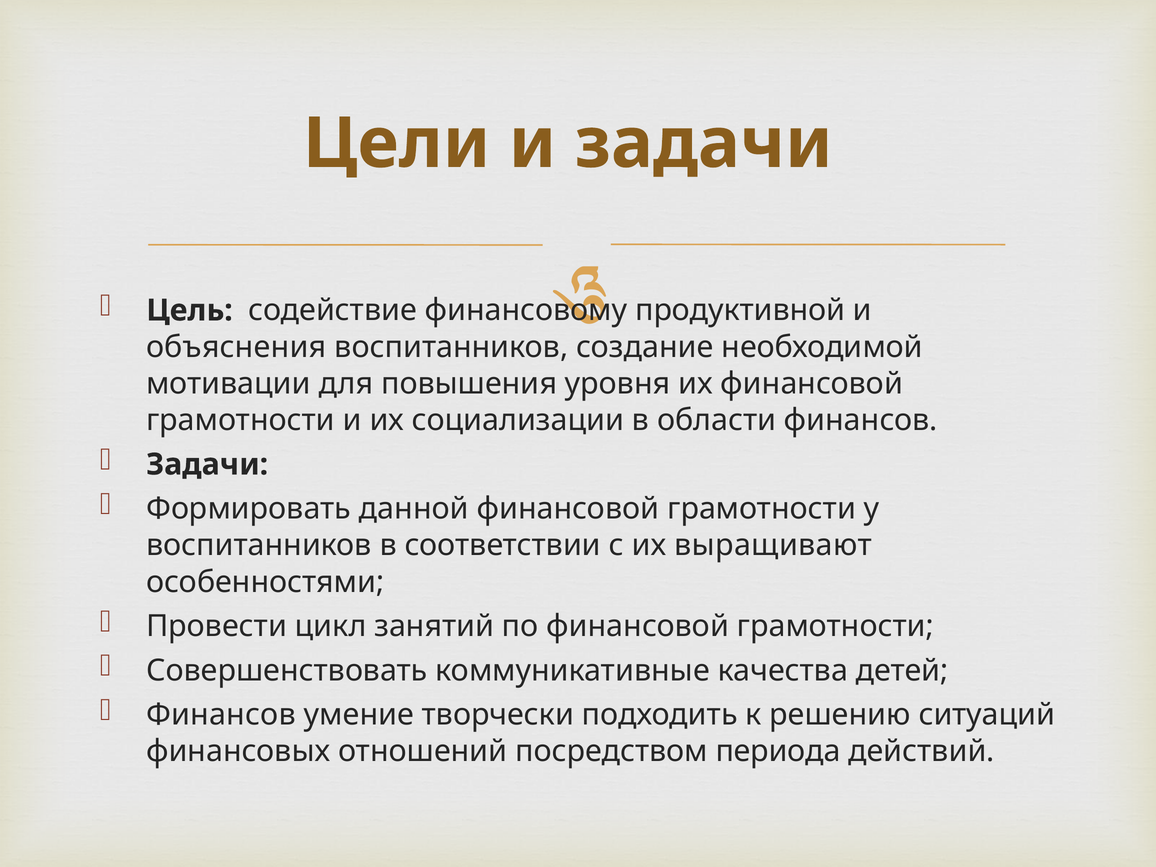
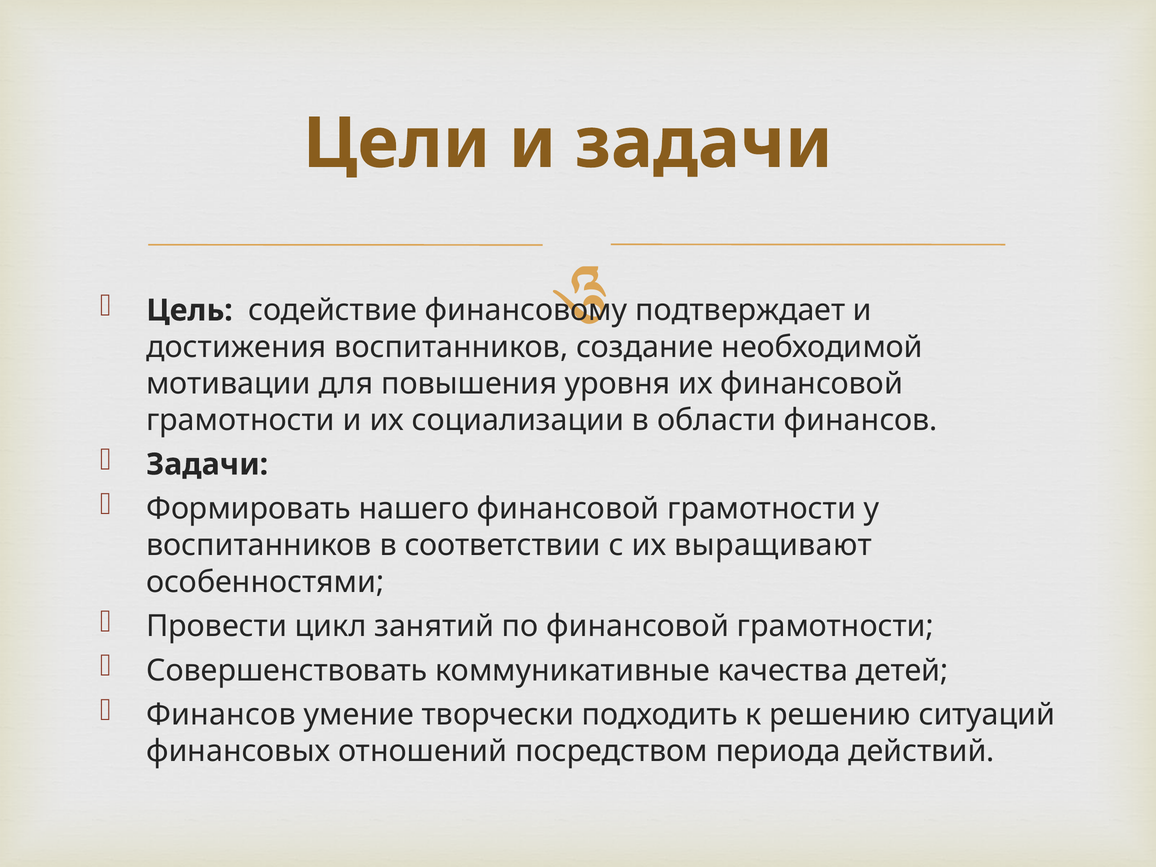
продуктивной: продуктивной -> подтверждает
объяснения: объяснения -> достижения
данной: данной -> нашего
